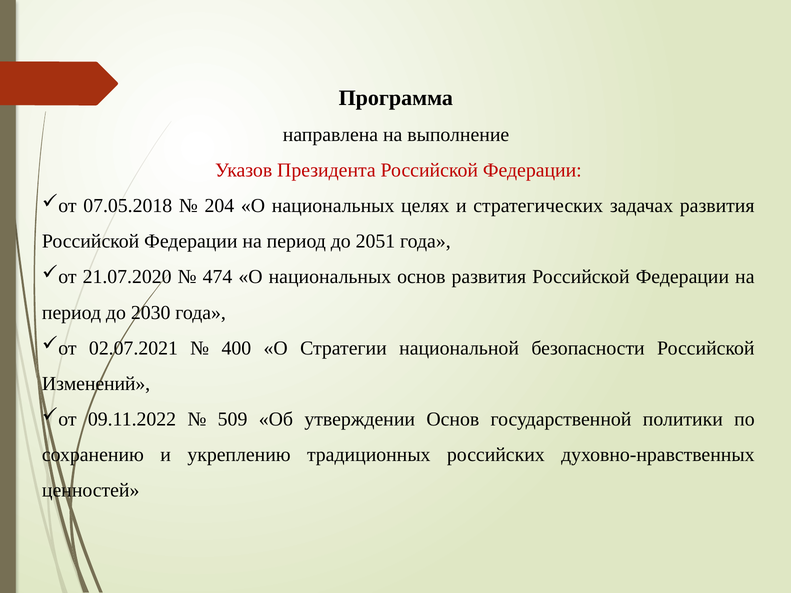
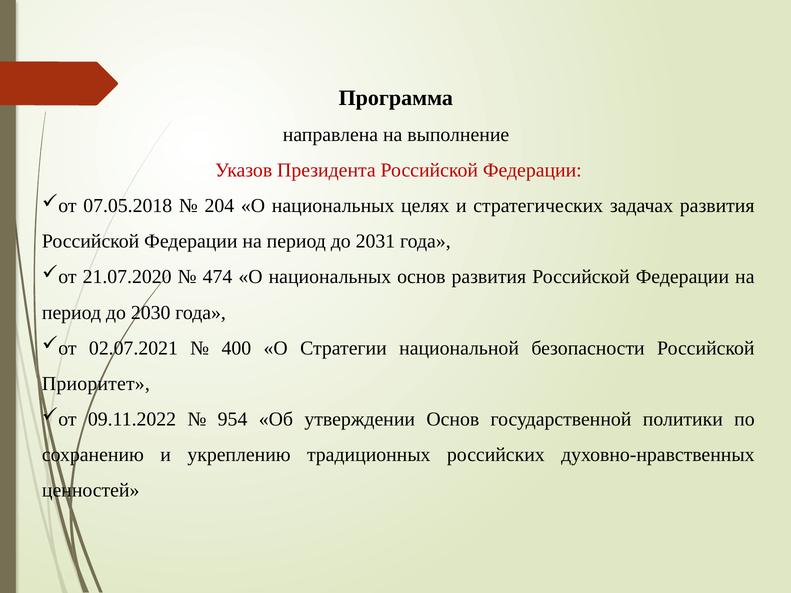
2051: 2051 -> 2031
Изменений: Изменений -> Приоритет
509: 509 -> 954
